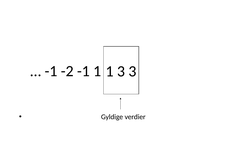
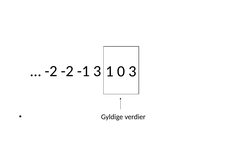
-1 at (51, 71): -1 -> -2
-1 1: 1 -> 3
1 3: 3 -> 0
